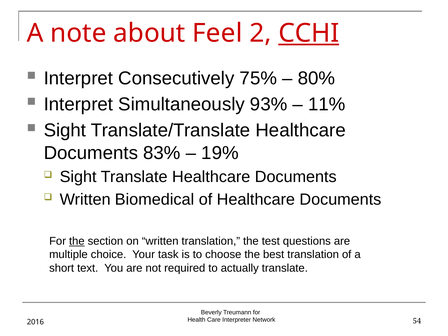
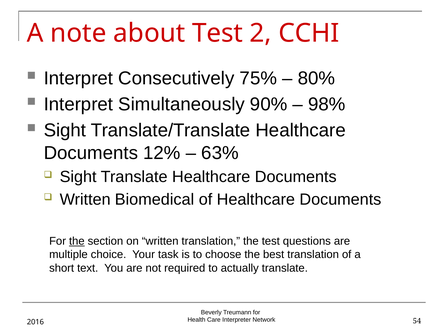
about Feel: Feel -> Test
CCHI underline: present -> none
93%: 93% -> 90%
11%: 11% -> 98%
83%: 83% -> 12%
19%: 19% -> 63%
